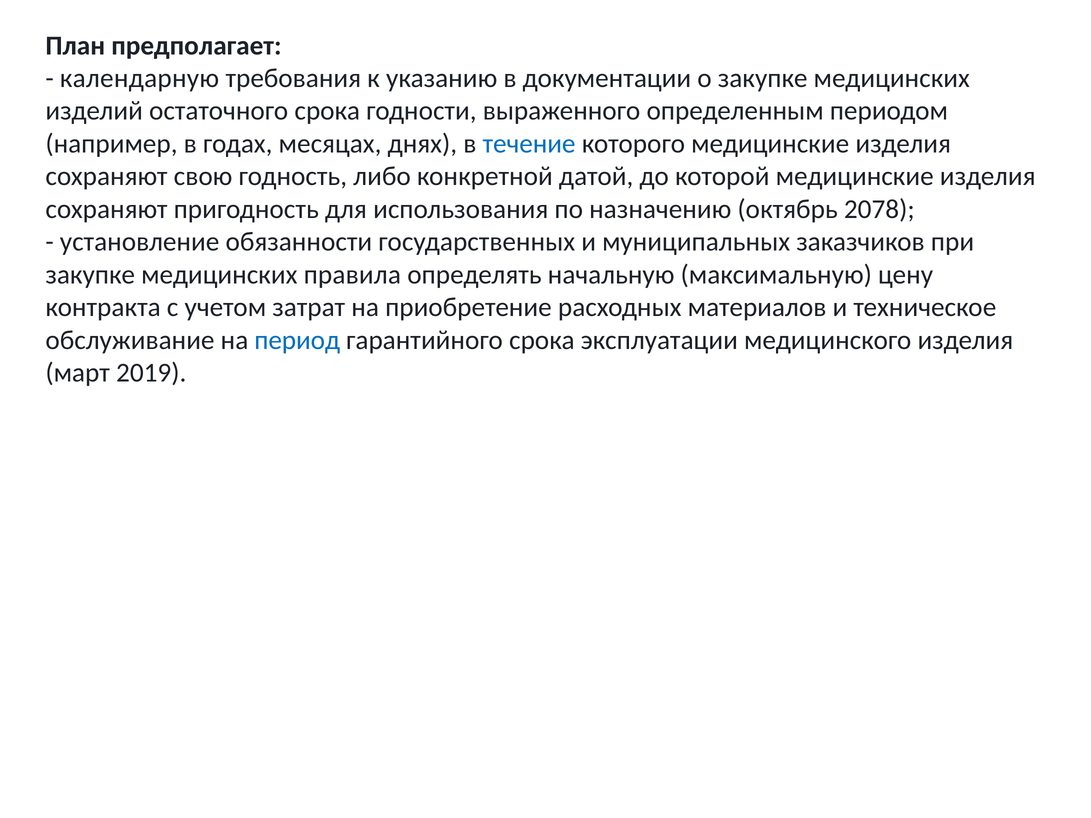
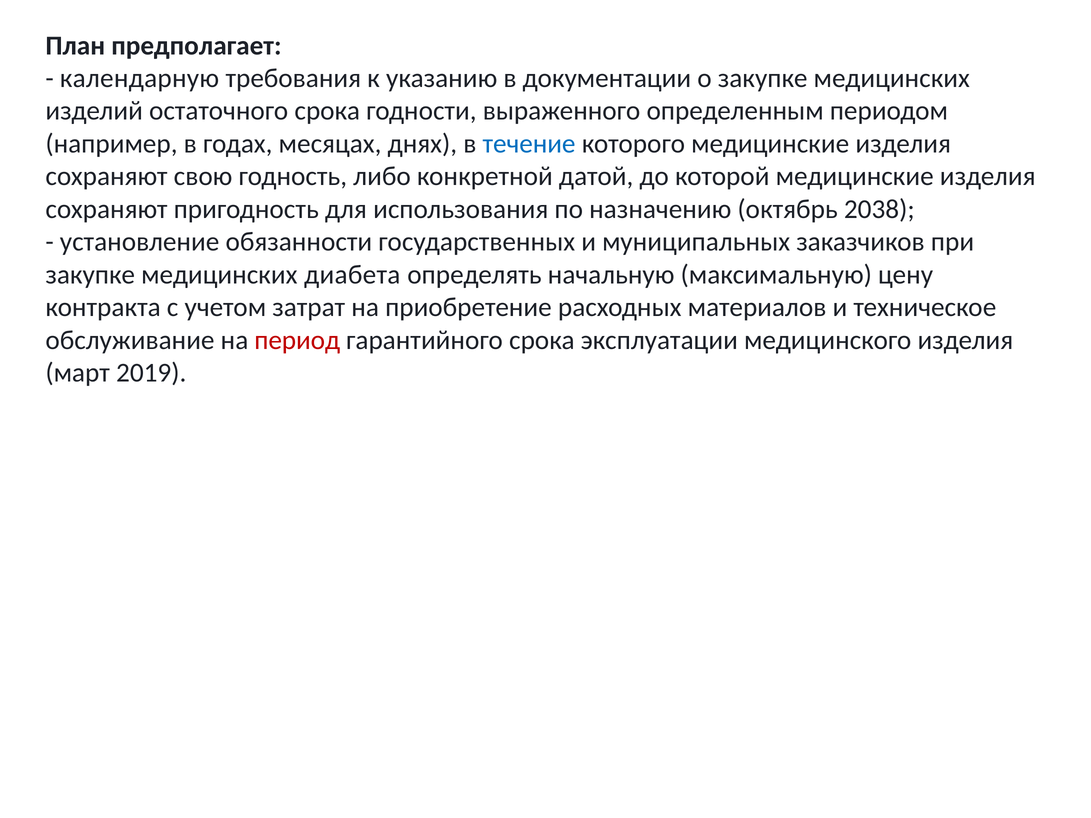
2078: 2078 -> 2038
правила: правила -> диабета
период colour: blue -> red
